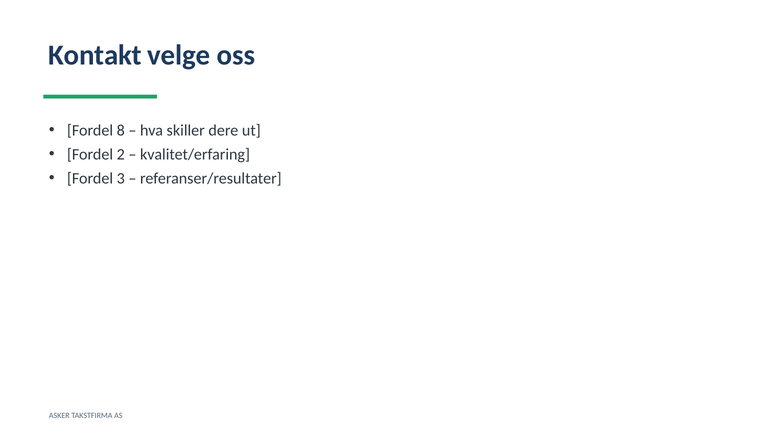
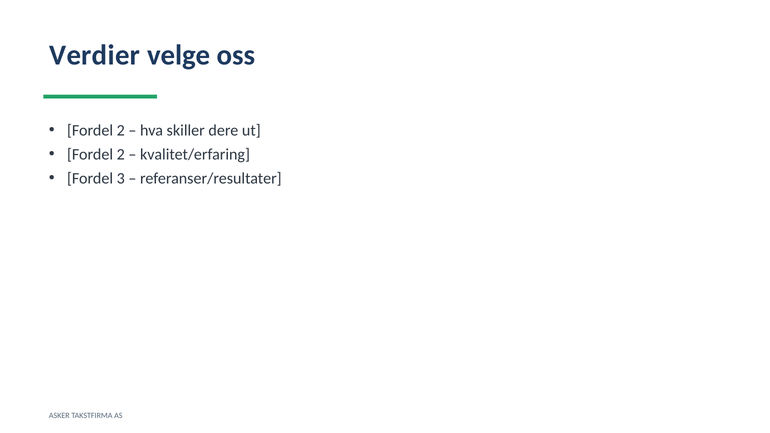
Kontakt: Kontakt -> Verdier
8 at (121, 130): 8 -> 2
